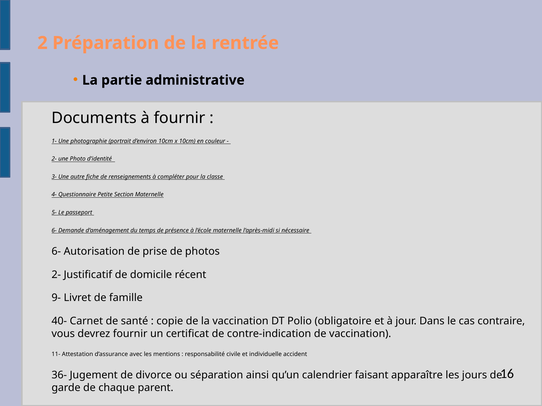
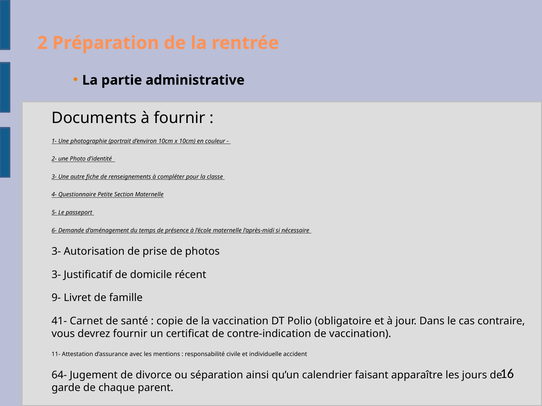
6- at (56, 252): 6- -> 3-
2- at (56, 275): 2- -> 3-
40-: 40- -> 41-
36-: 36- -> 64-
